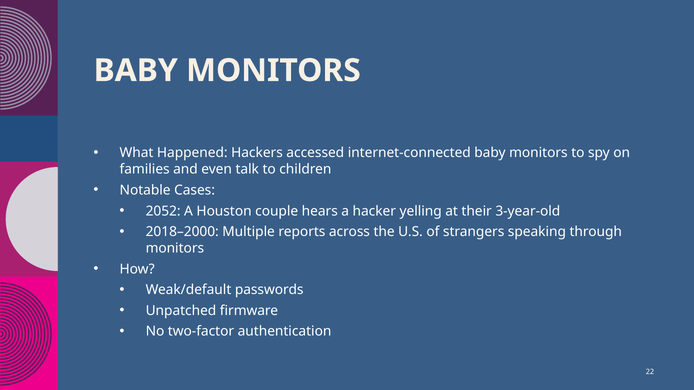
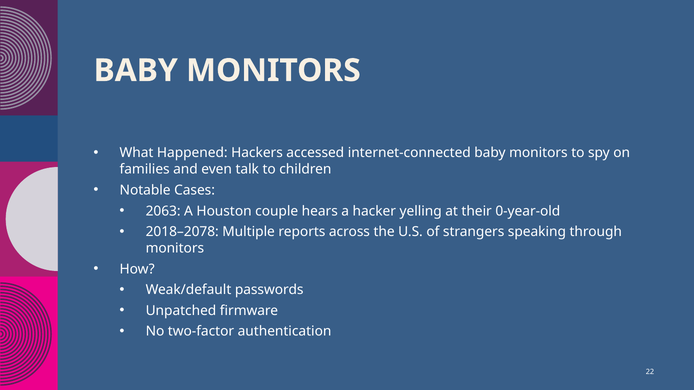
2052: 2052 -> 2063
3-year-old: 3-year-old -> 0-year-old
2018–2000: 2018–2000 -> 2018–2078
